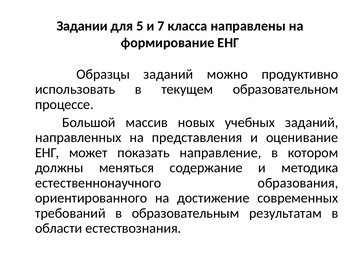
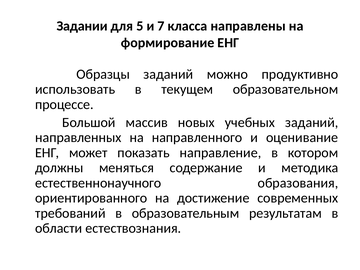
представления: представления -> направленного
